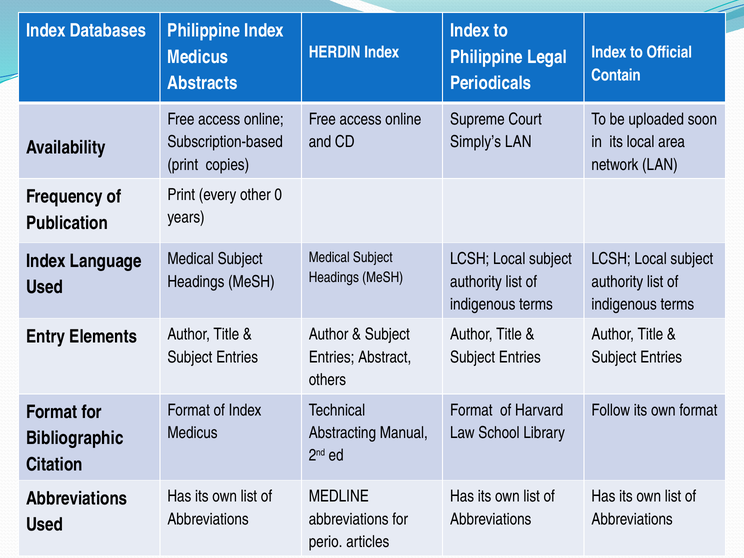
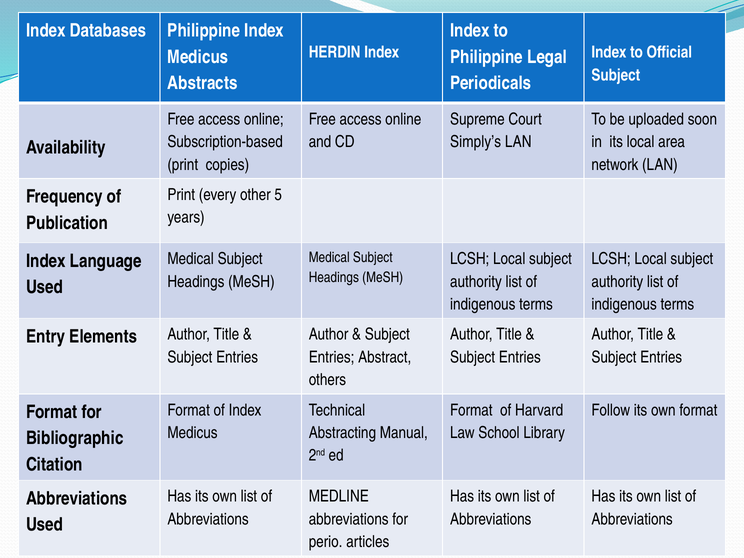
Contain at (616, 76): Contain -> Subject
0: 0 -> 5
